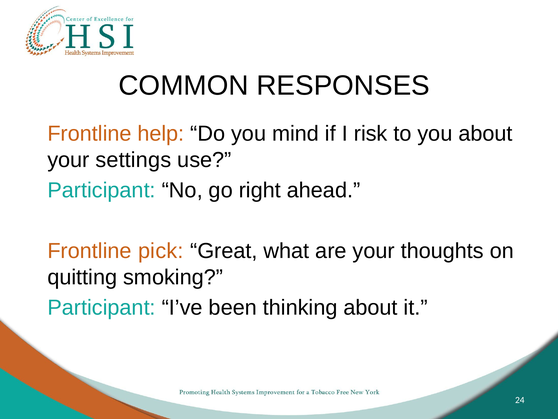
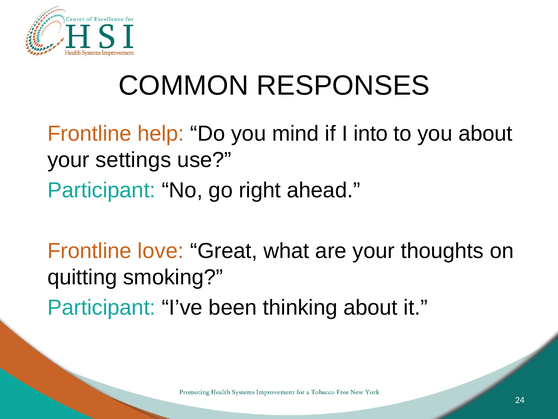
risk: risk -> into
pick: pick -> love
